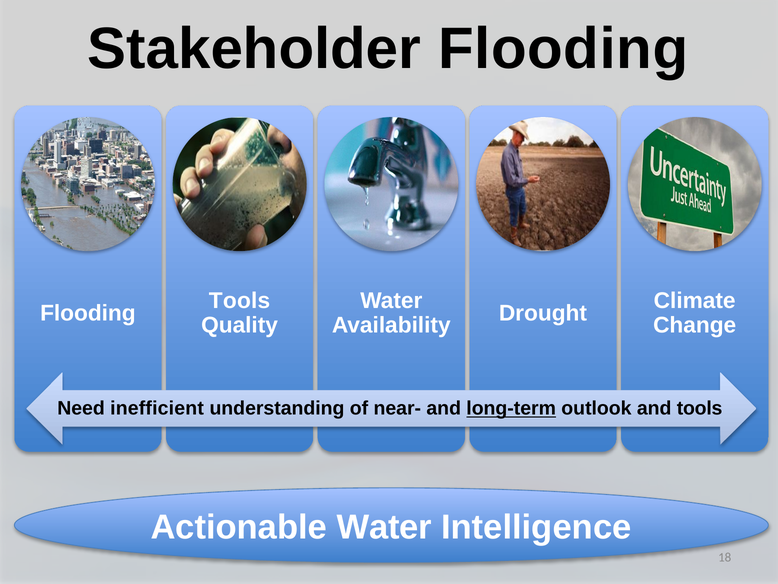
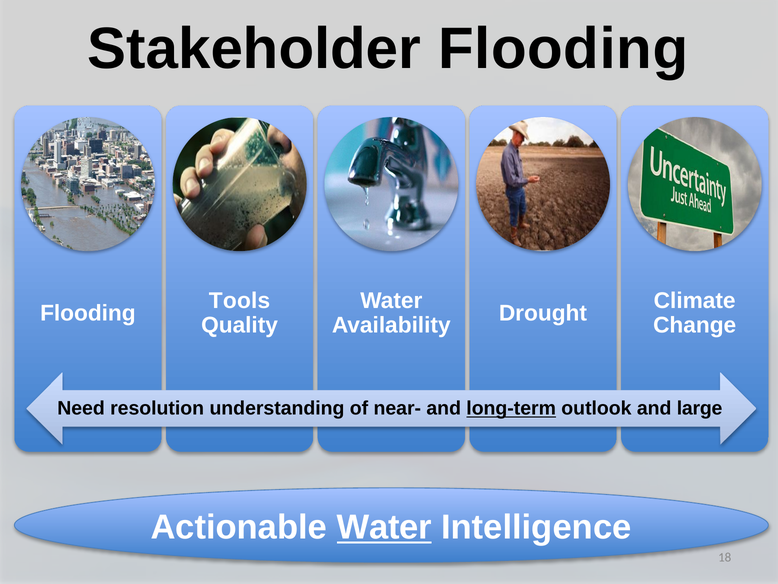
inefficient: inefficient -> resolution
and tools: tools -> large
Water at (384, 527) underline: none -> present
